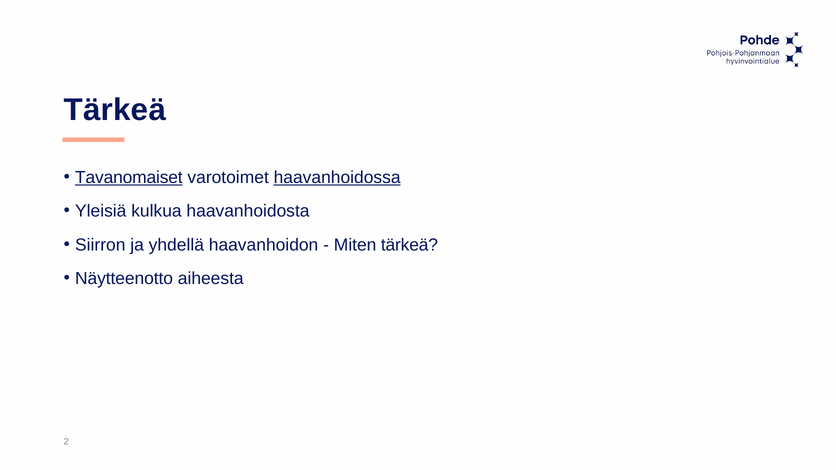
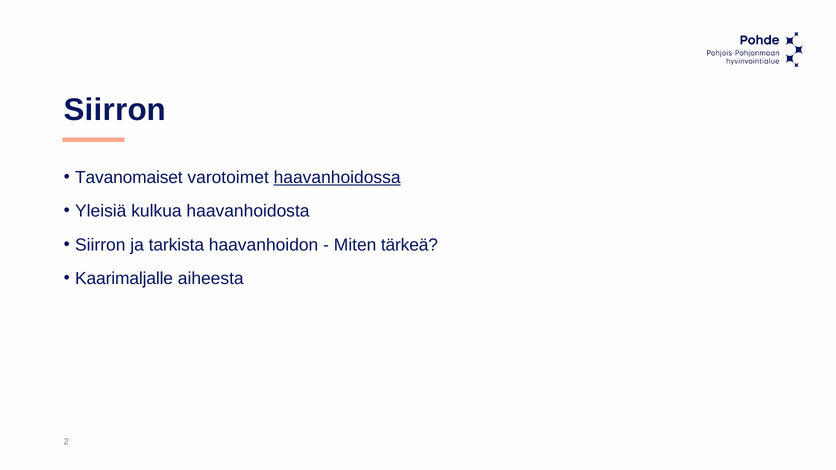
Tärkeä at (115, 110): Tärkeä -> Siirron
Tavanomaiset underline: present -> none
yhdellä: yhdellä -> tarkista
Näytteenotto: Näytteenotto -> Kaarimaljalle
